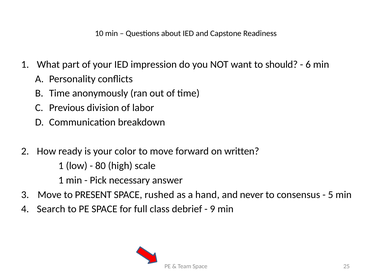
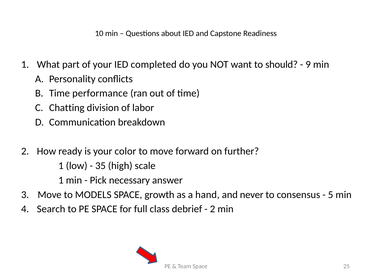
impression: impression -> completed
6: 6 -> 9
anonymously: anonymously -> performance
Previous: Previous -> Chatting
written: written -> further
80: 80 -> 35
PRESENT: PRESENT -> MODELS
rushed: rushed -> growth
9 at (213, 209): 9 -> 2
